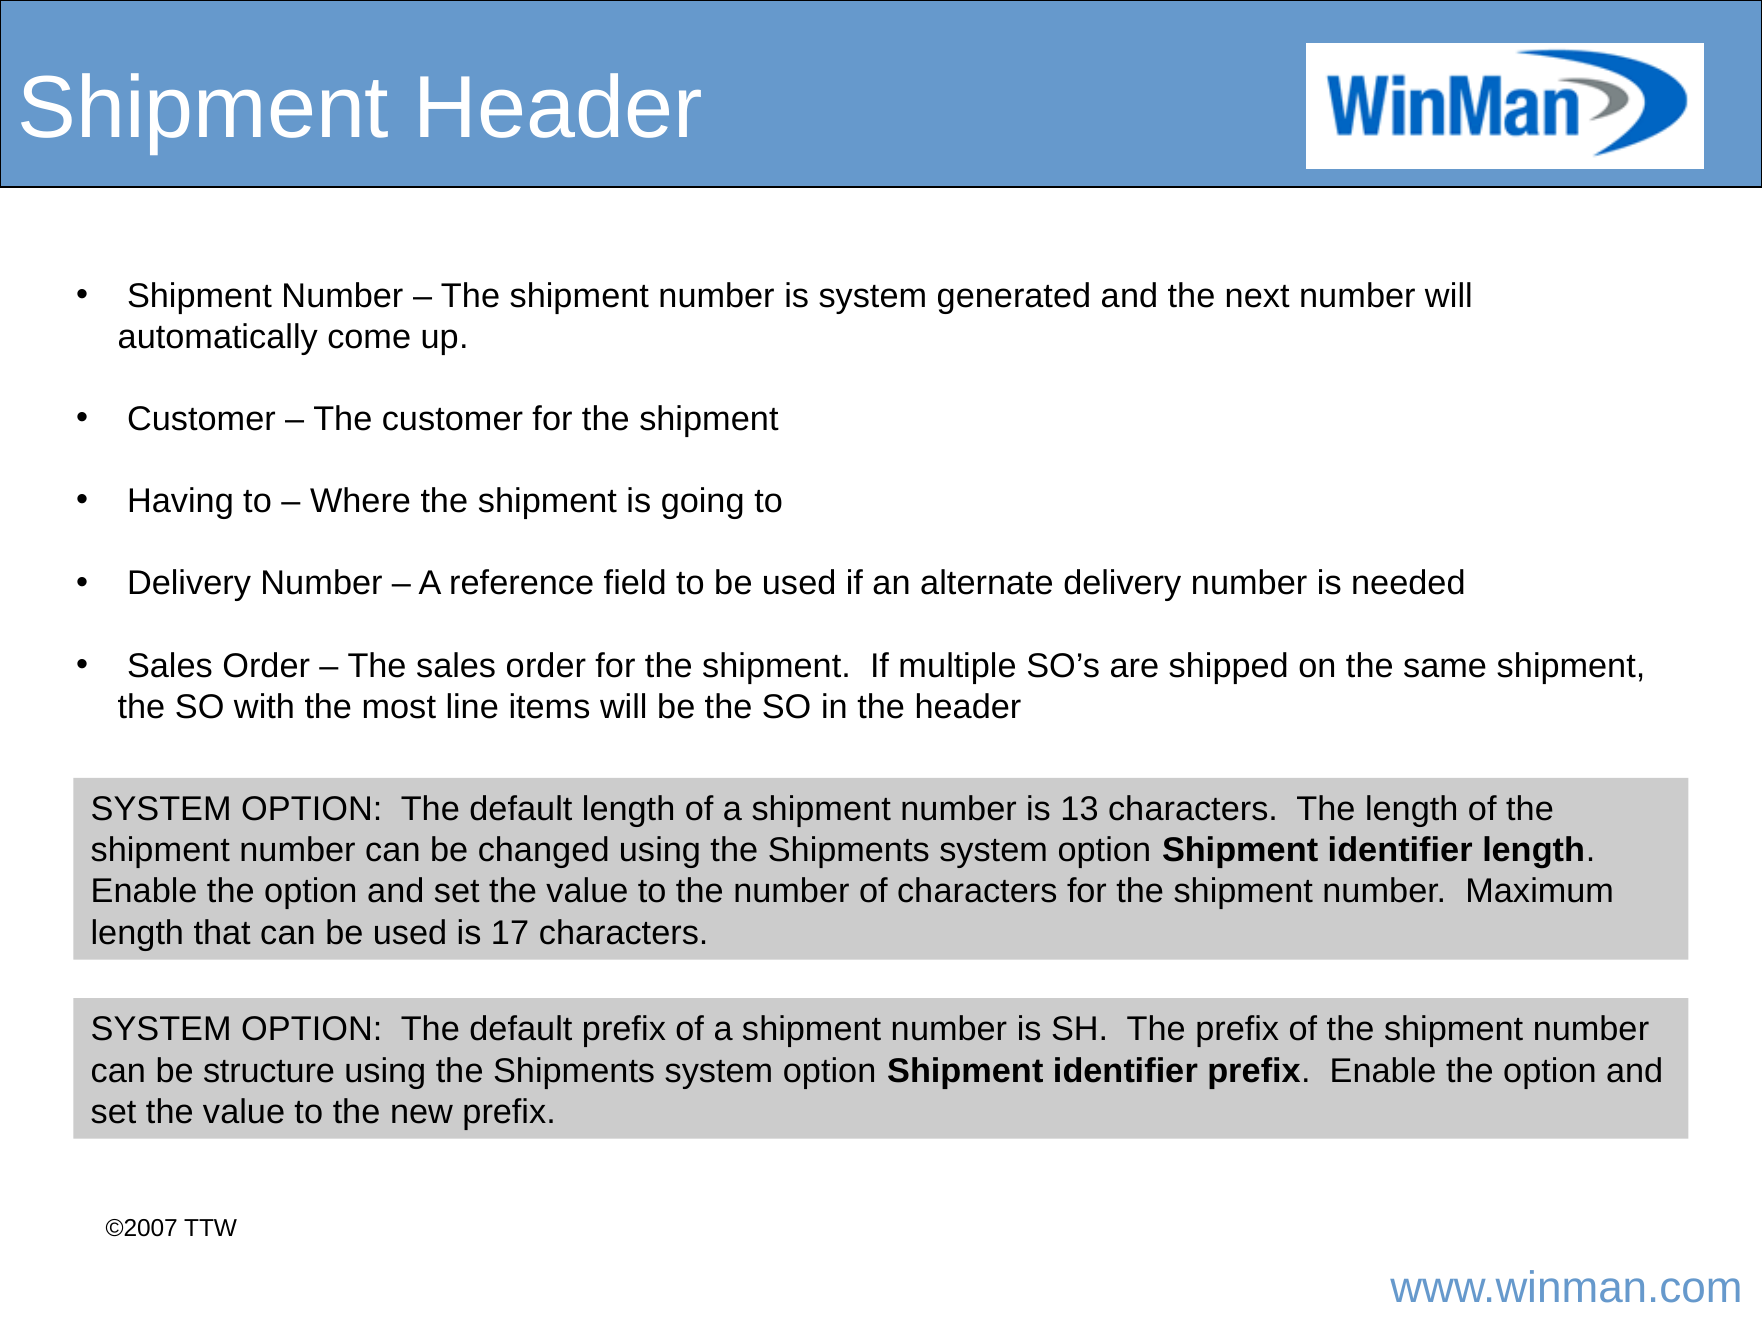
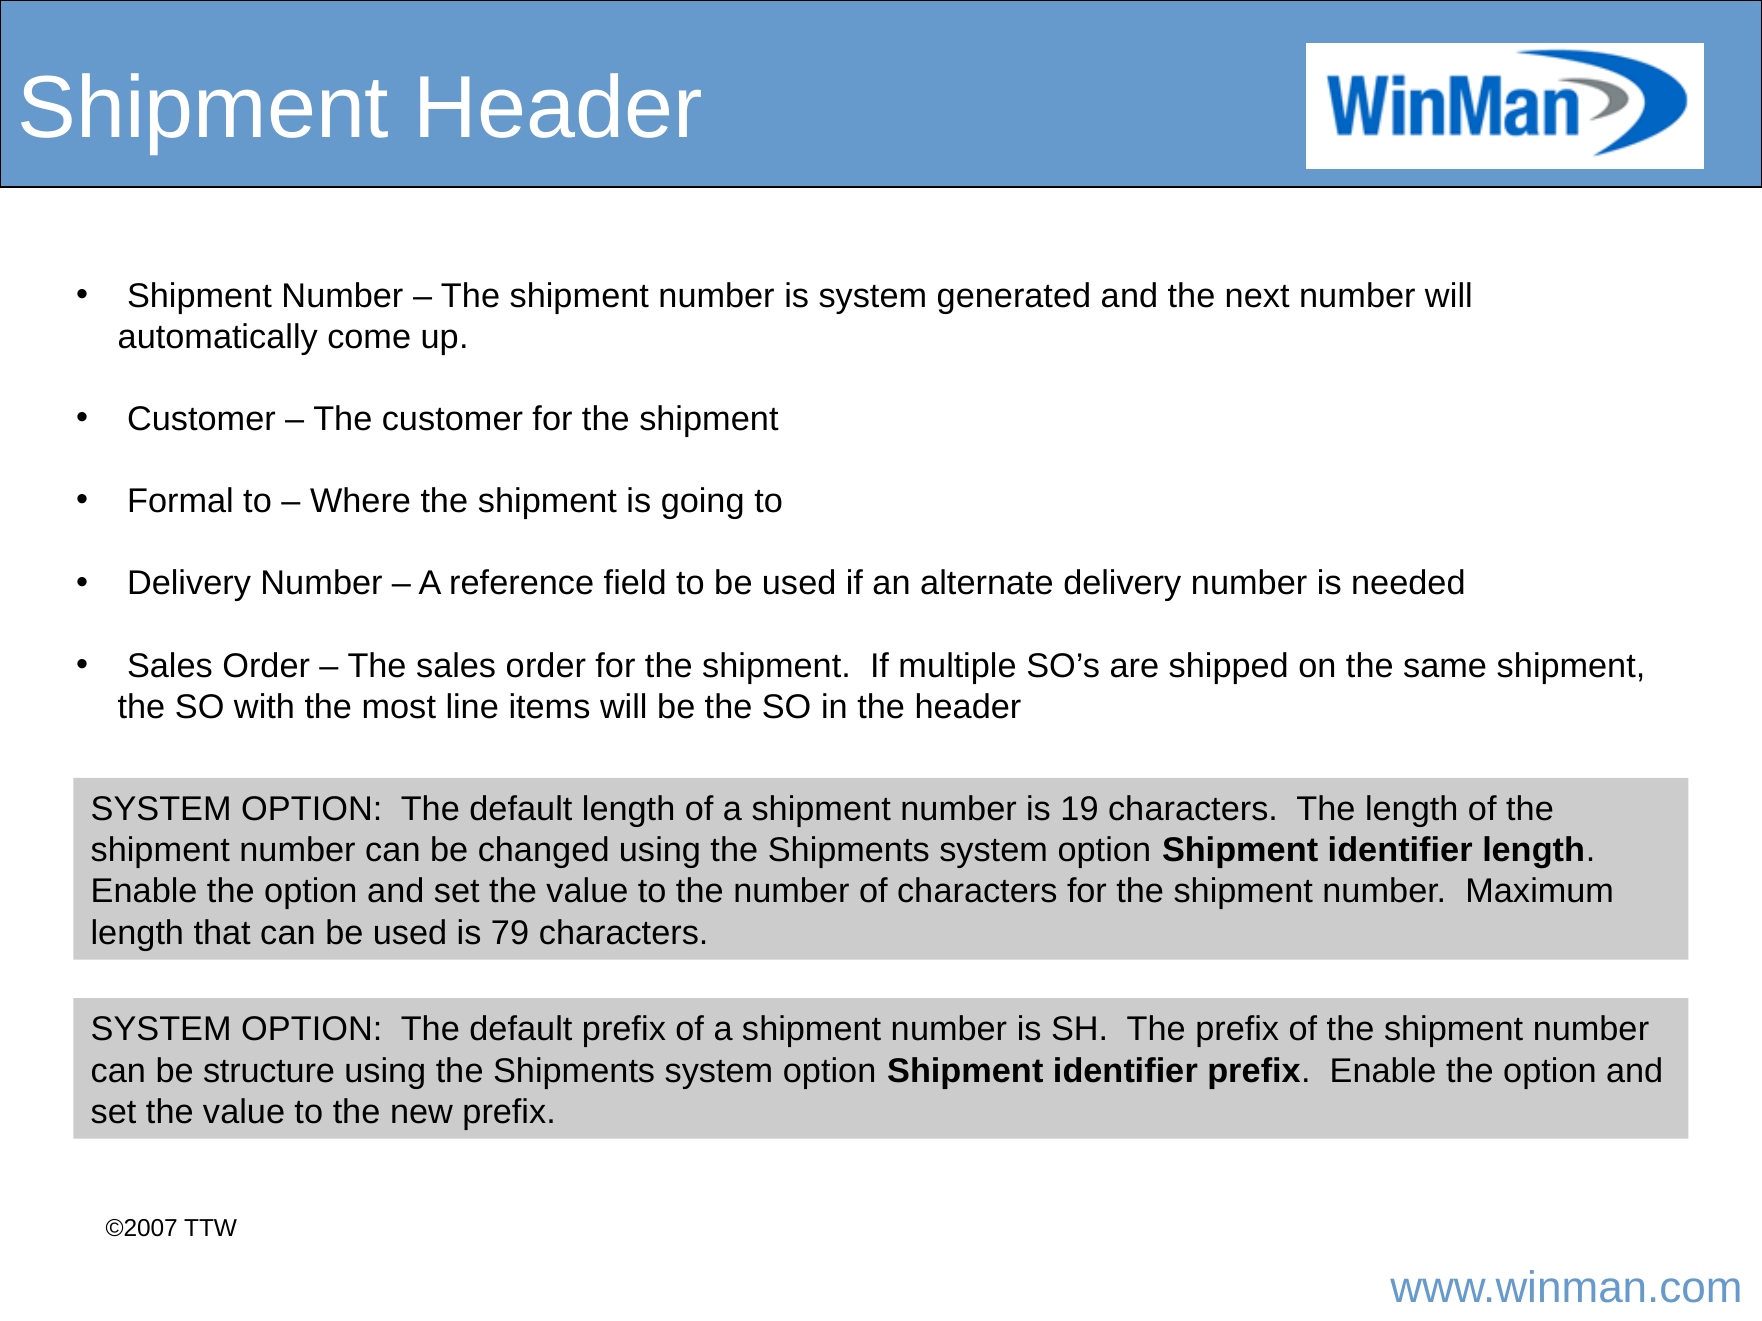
Having: Having -> Formal
13: 13 -> 19
17: 17 -> 79
